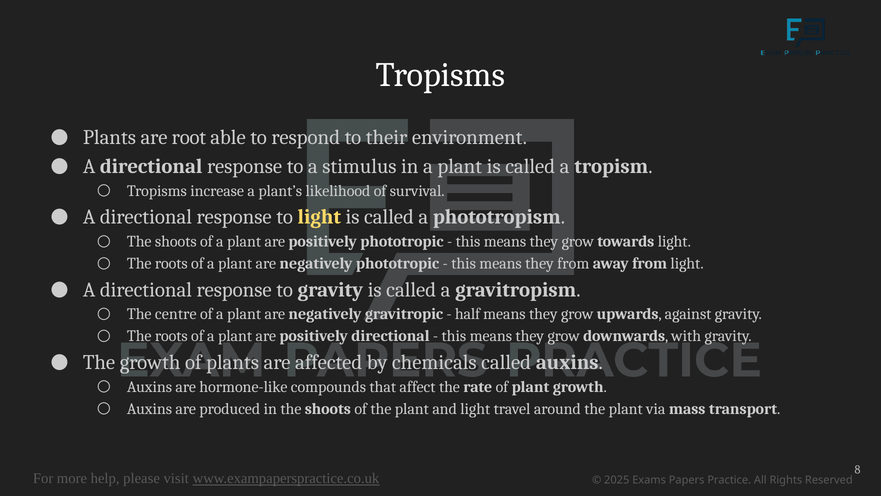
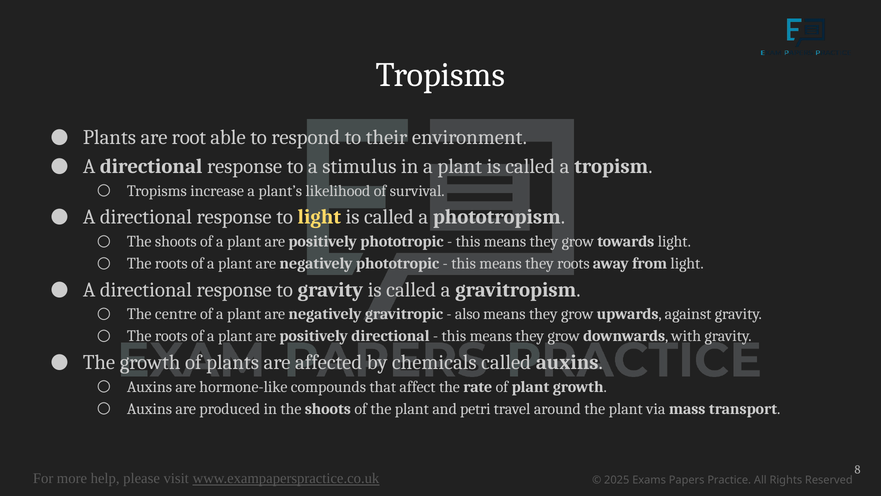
they from: from -> roots
half: half -> also
and light: light -> petri
